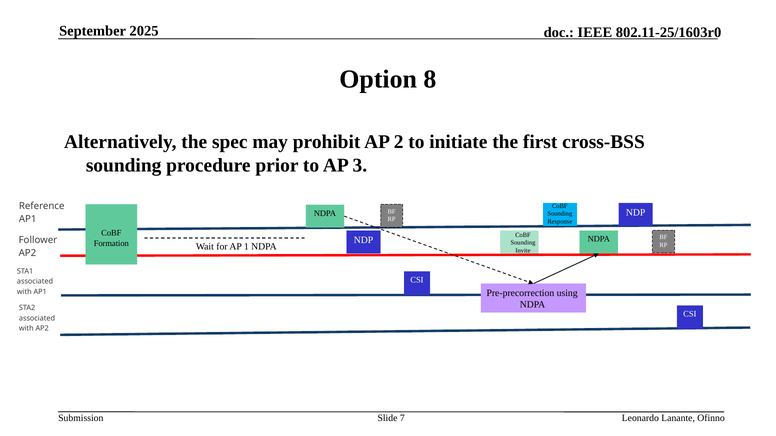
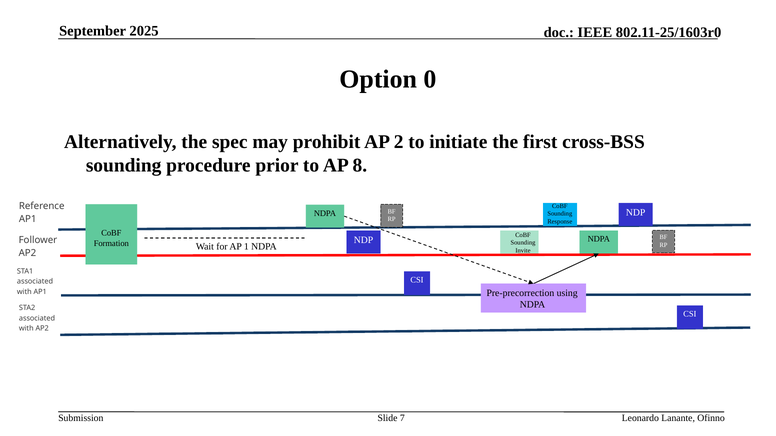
8: 8 -> 0
3: 3 -> 8
